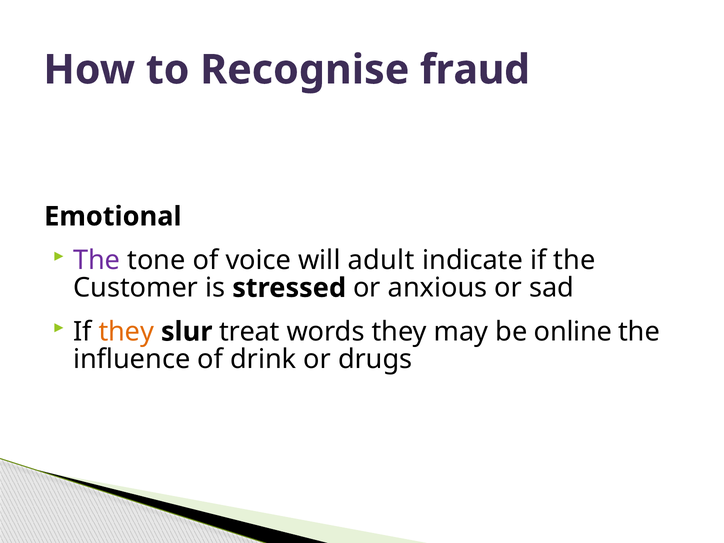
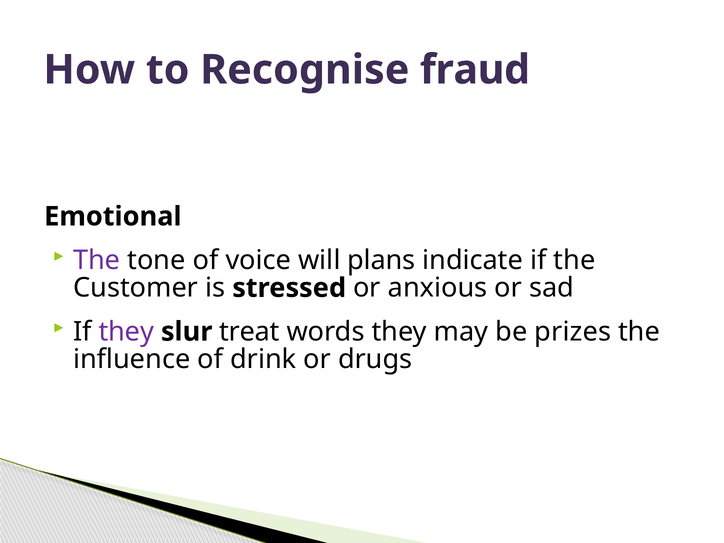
adult: adult -> plans
they at (126, 332) colour: orange -> purple
online: online -> prizes
